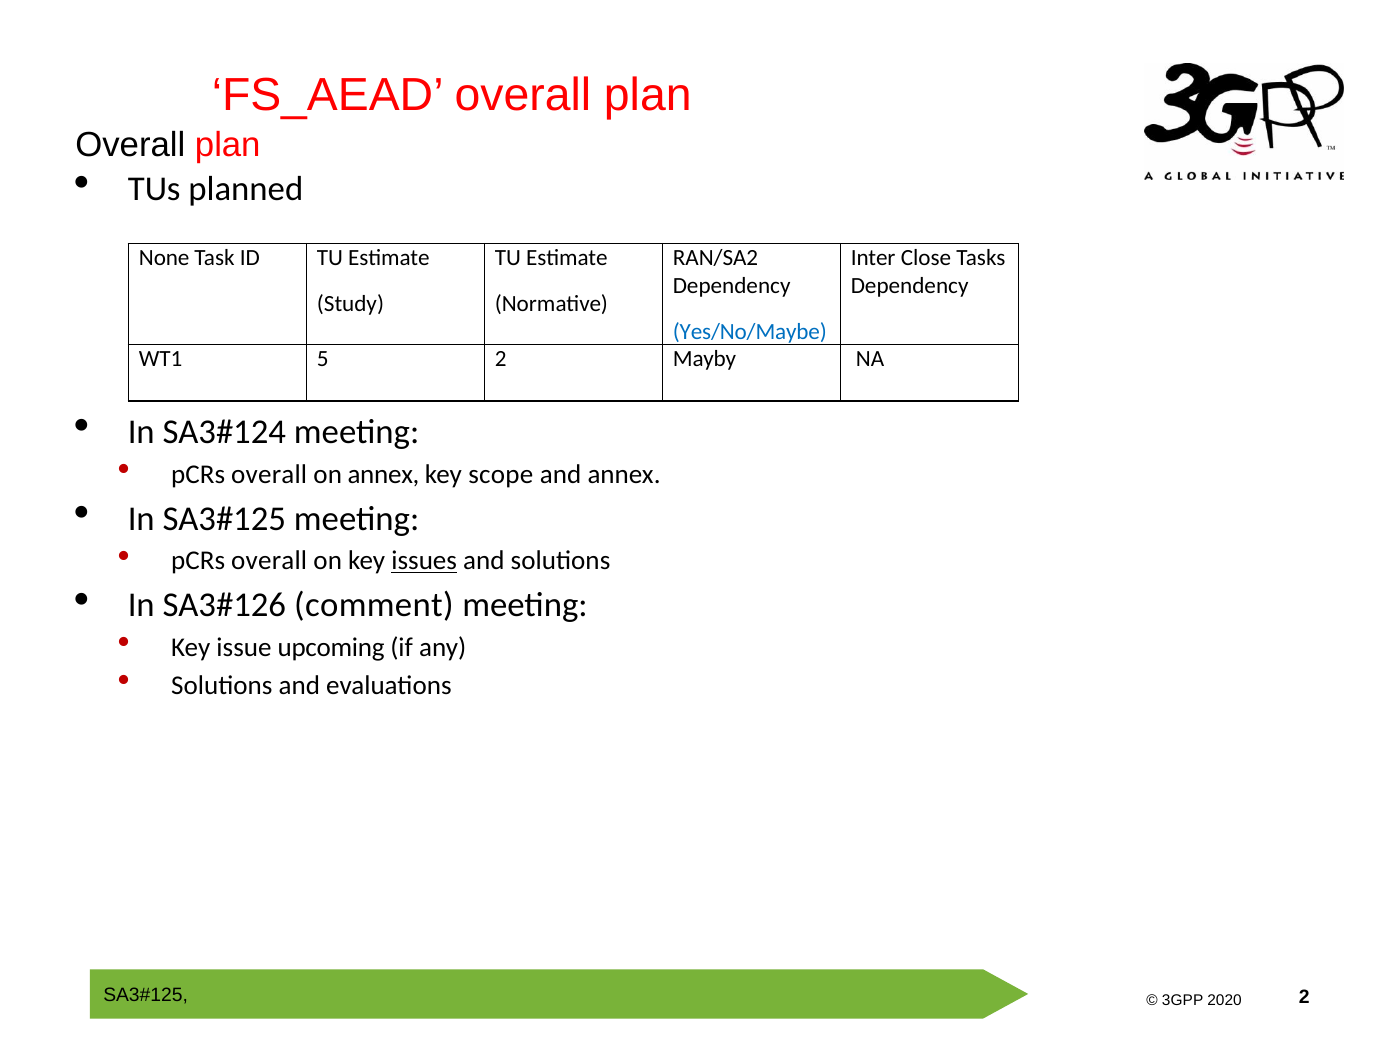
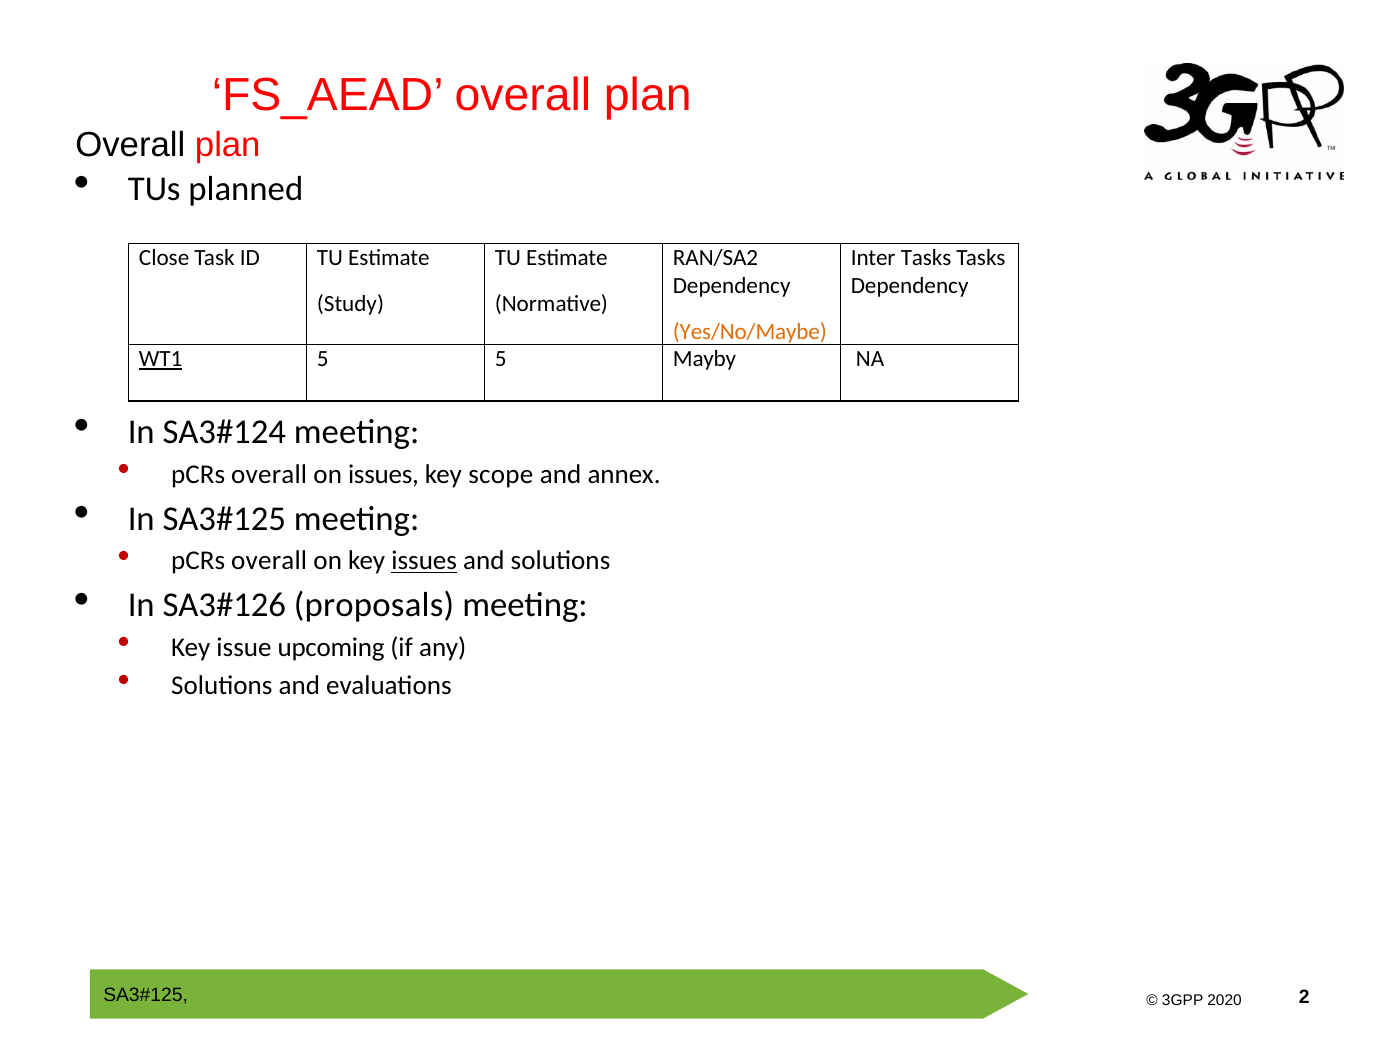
None: None -> Close
Inter Close: Close -> Tasks
Yes/No/Maybe colour: blue -> orange
WT1 underline: none -> present
5 2: 2 -> 5
on annex: annex -> issues
comment: comment -> proposals
